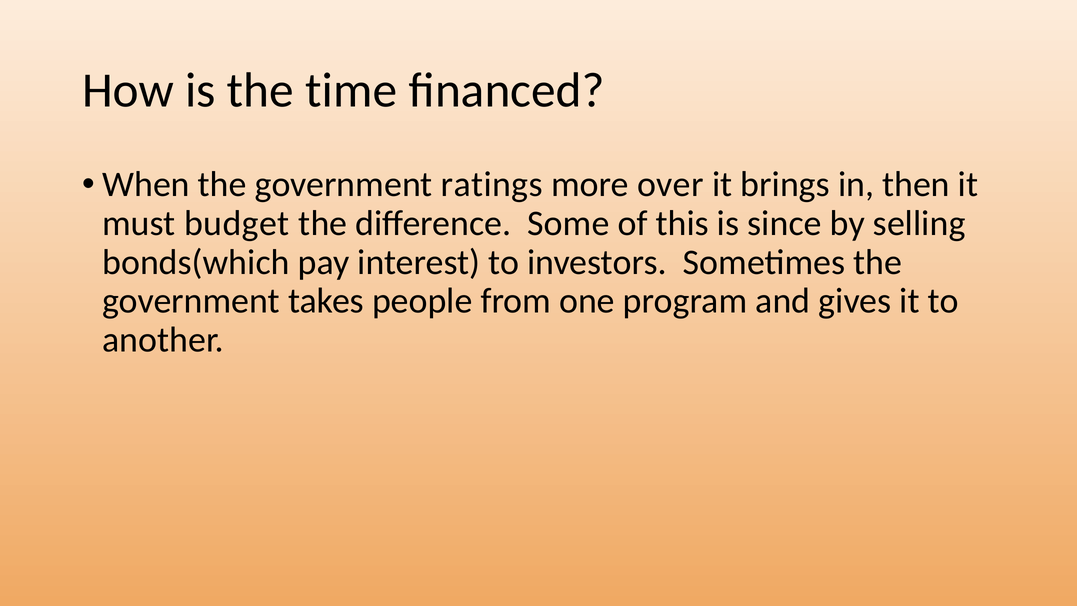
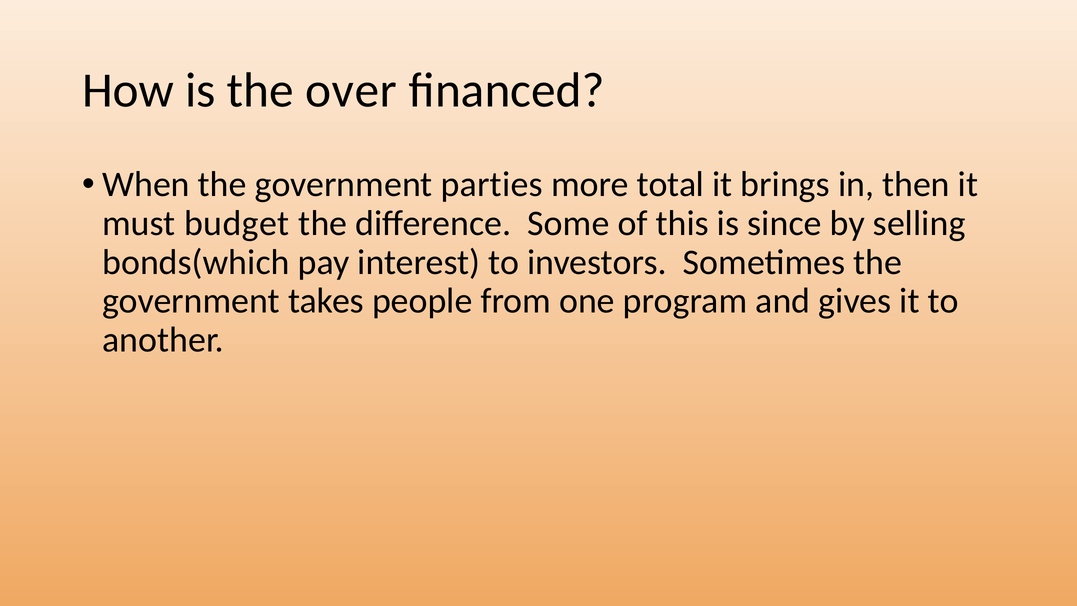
time: time -> over
ratings: ratings -> parties
over: over -> total
